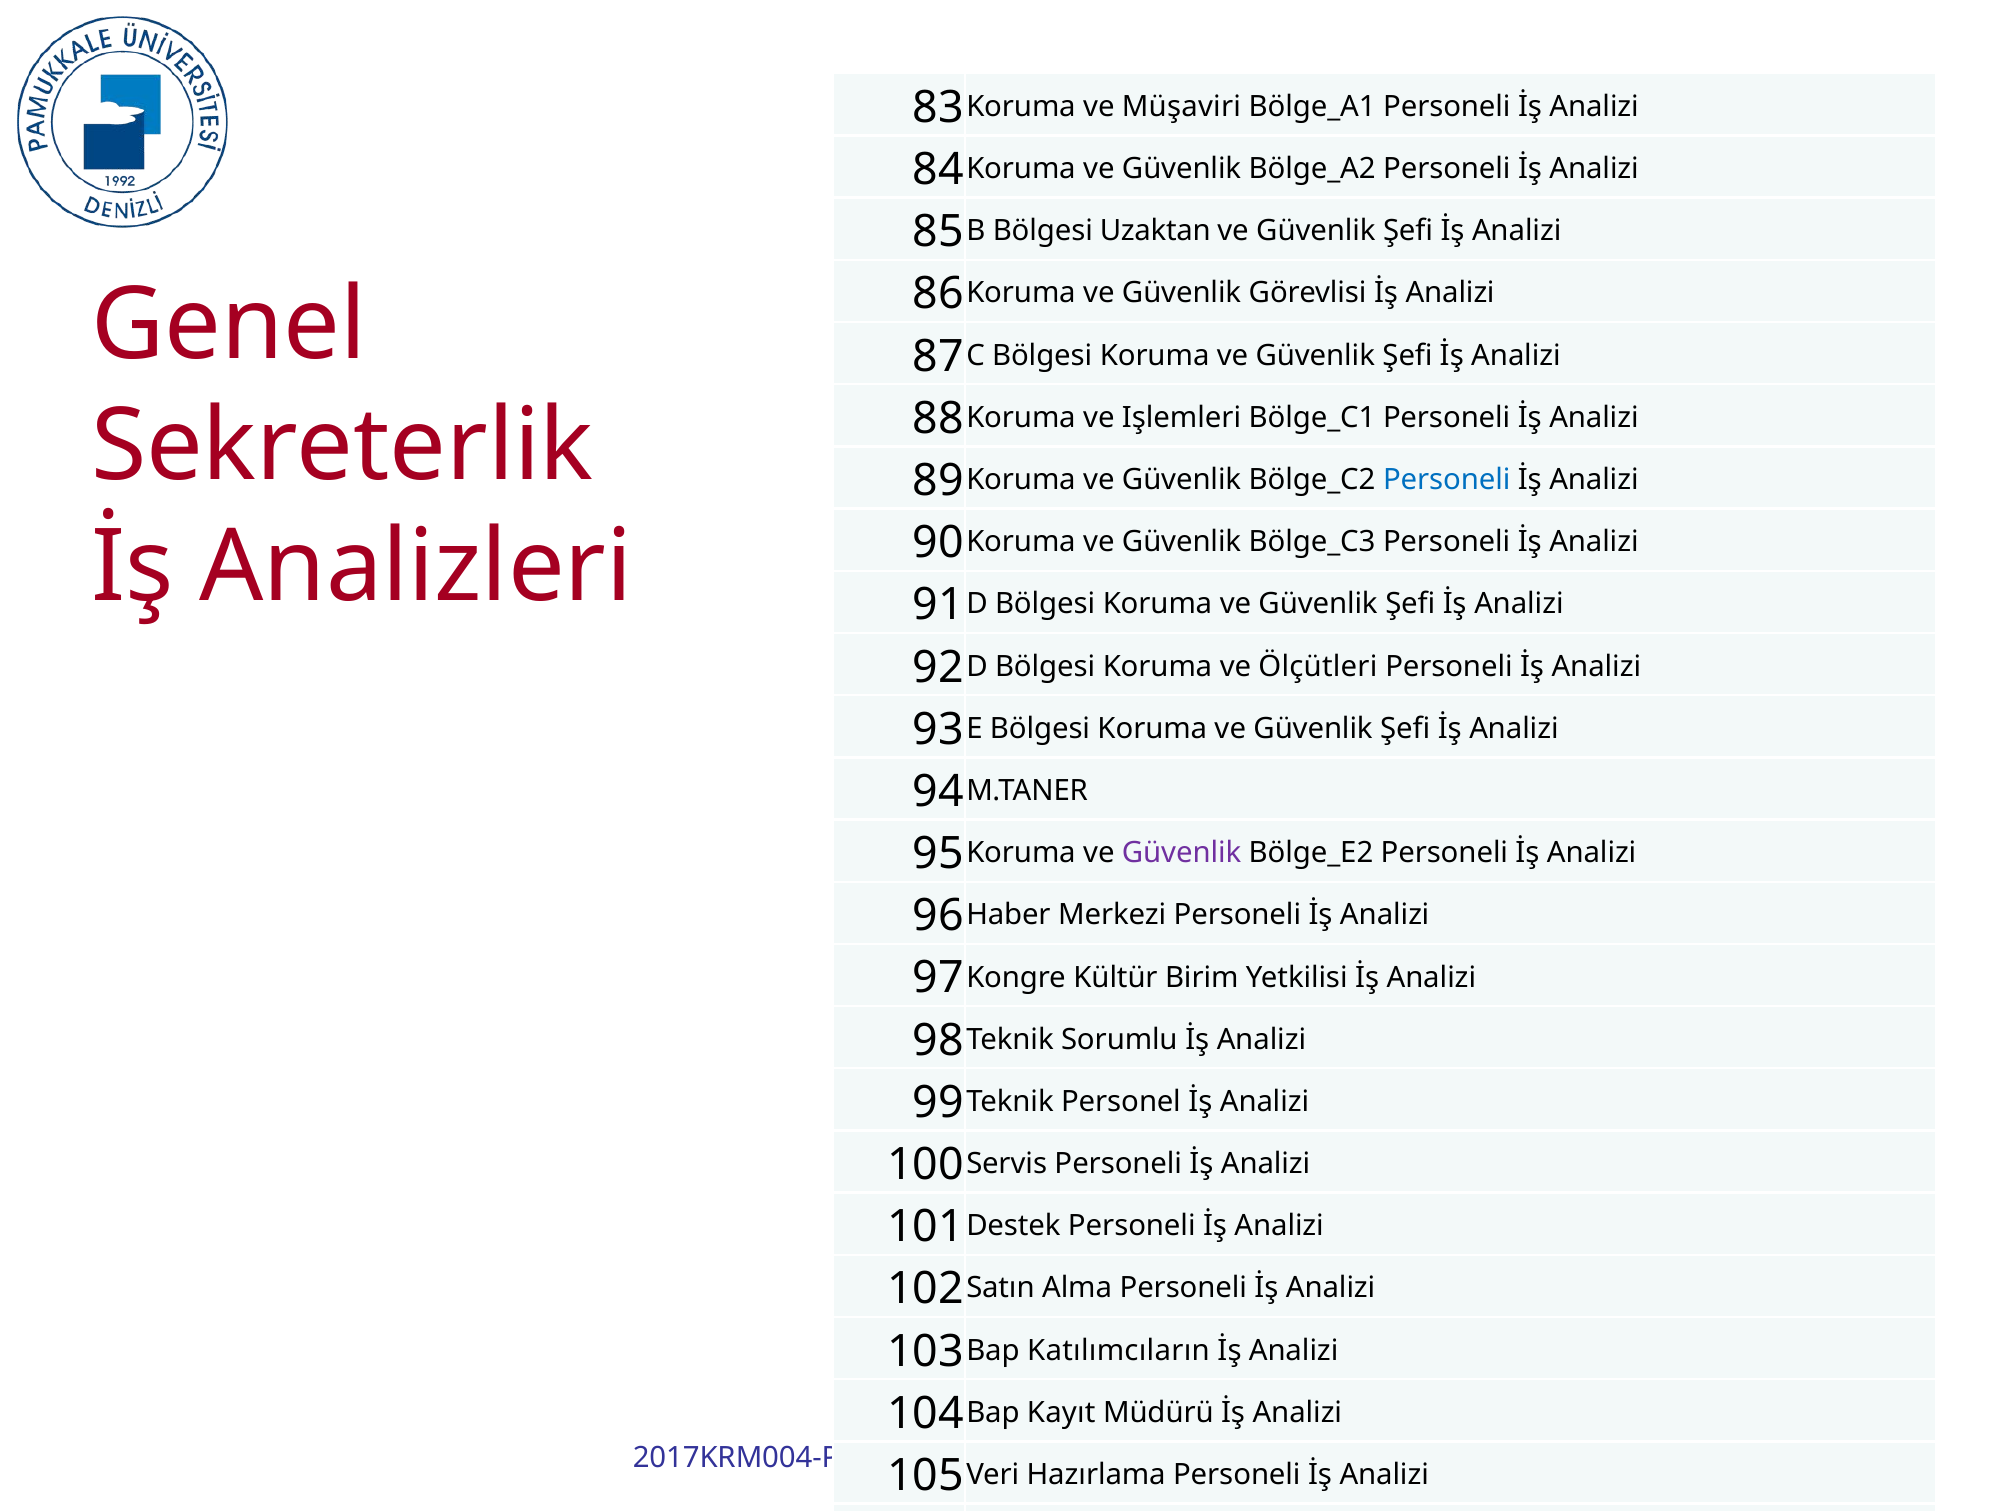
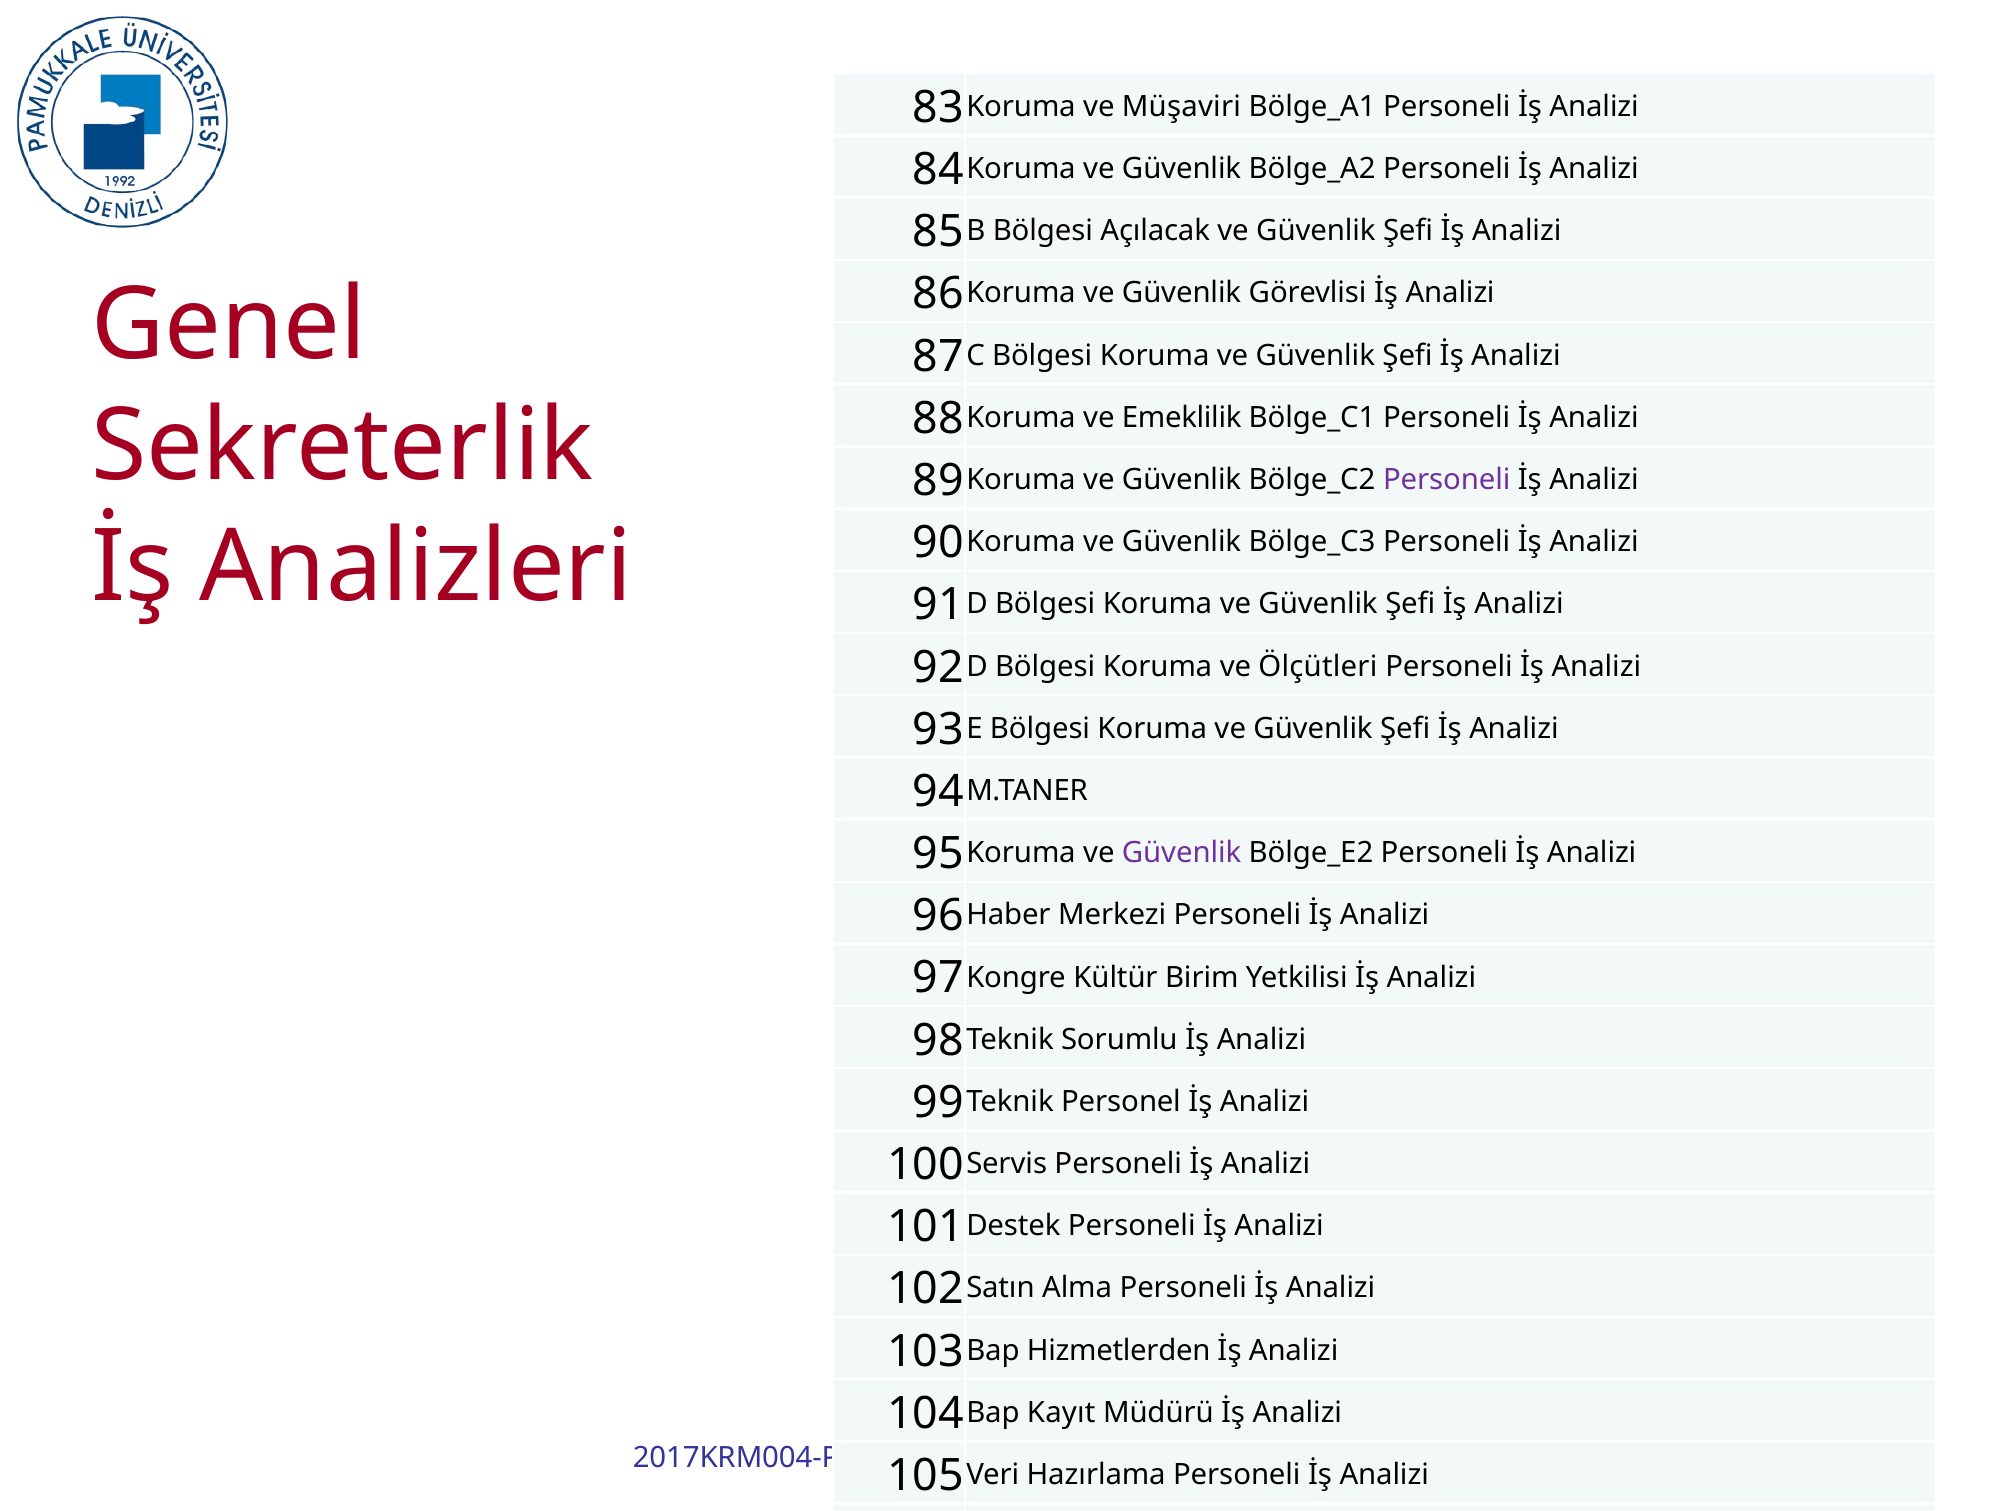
Uzaktan: Uzaktan -> Açılacak
Işlemleri: Işlemleri -> Emeklilik
Personeli at (1447, 480) colour: blue -> purple
Katılımcıların: Katılımcıların -> Hizmetlerden
